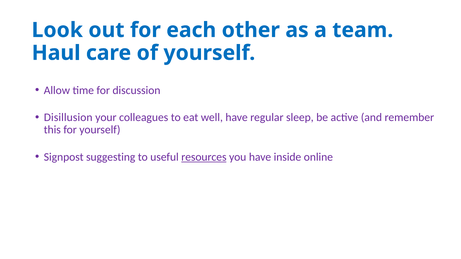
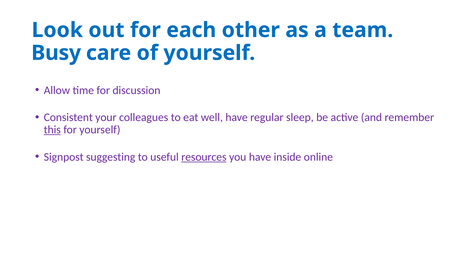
Haul: Haul -> Busy
Disillusion: Disillusion -> Consistent
this underline: none -> present
